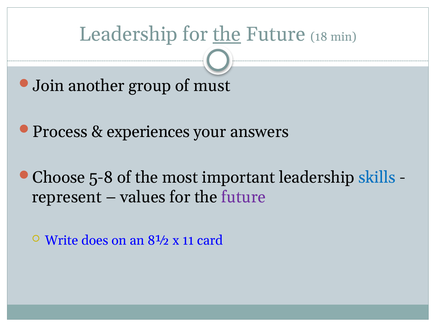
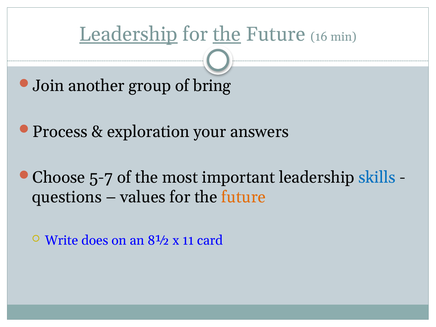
Leadership at (128, 34) underline: none -> present
18: 18 -> 16
must: must -> bring
experiences: experiences -> exploration
5-8: 5-8 -> 5-7
represent: represent -> questions
future at (243, 197) colour: purple -> orange
